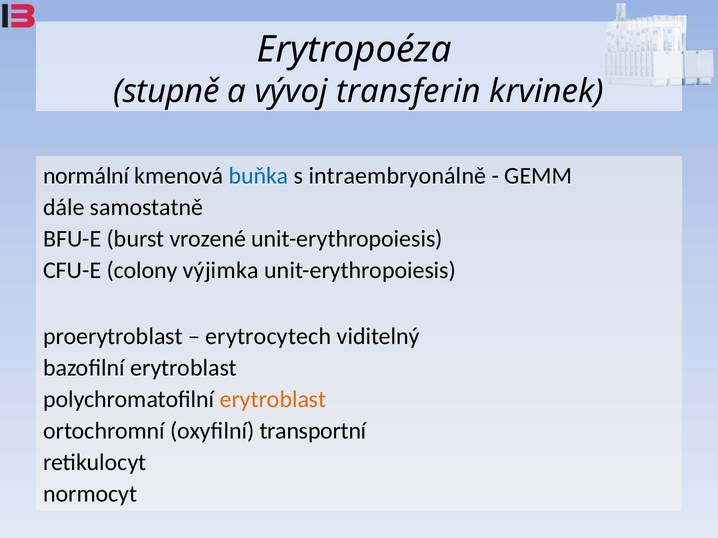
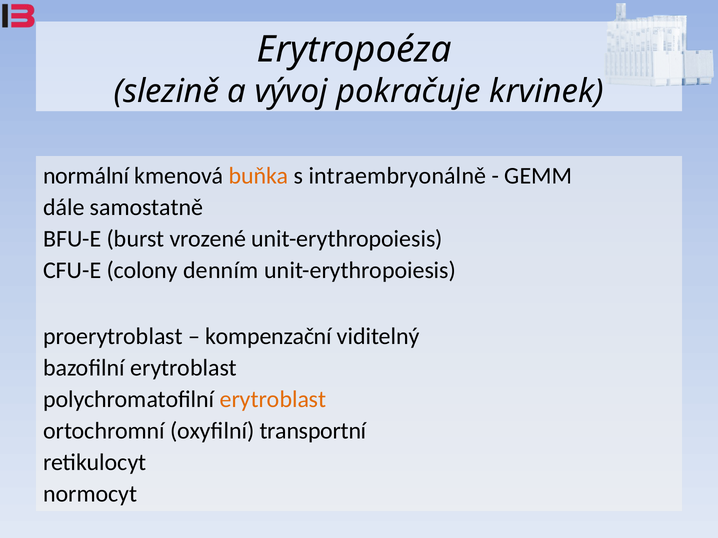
stupně: stupně -> slezině
transferin: transferin -> pokračuje
buňka colour: blue -> orange
výjimka: výjimka -> denním
erytrocytech: erytrocytech -> kompenzační
